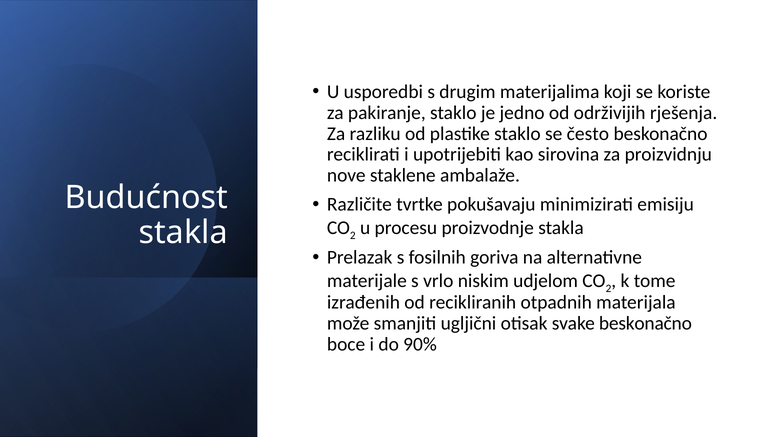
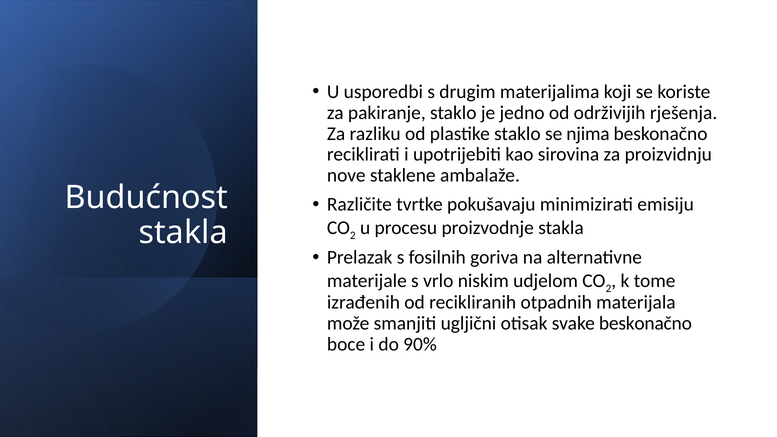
često: često -> njima
